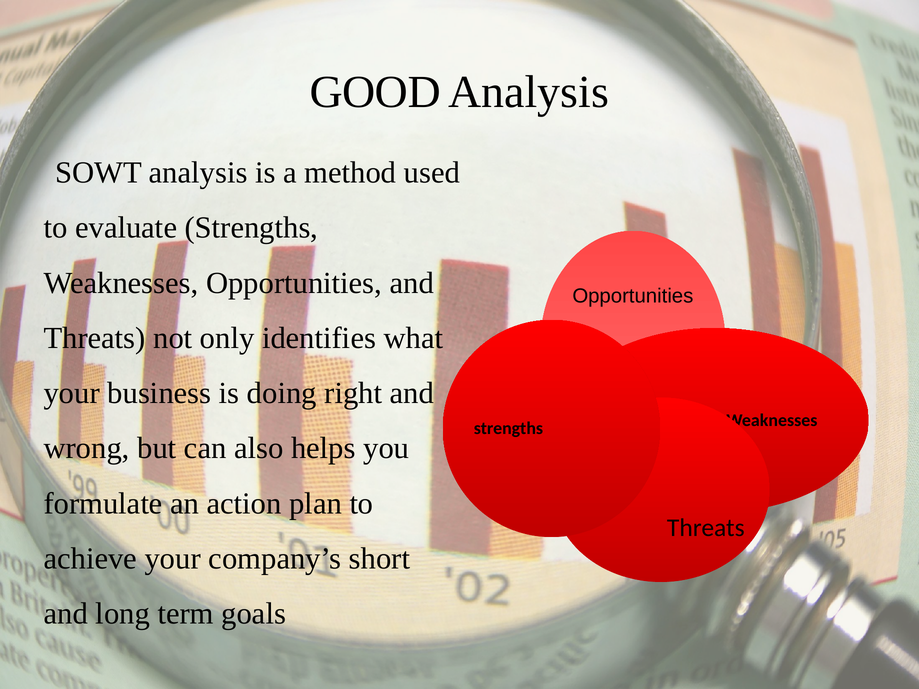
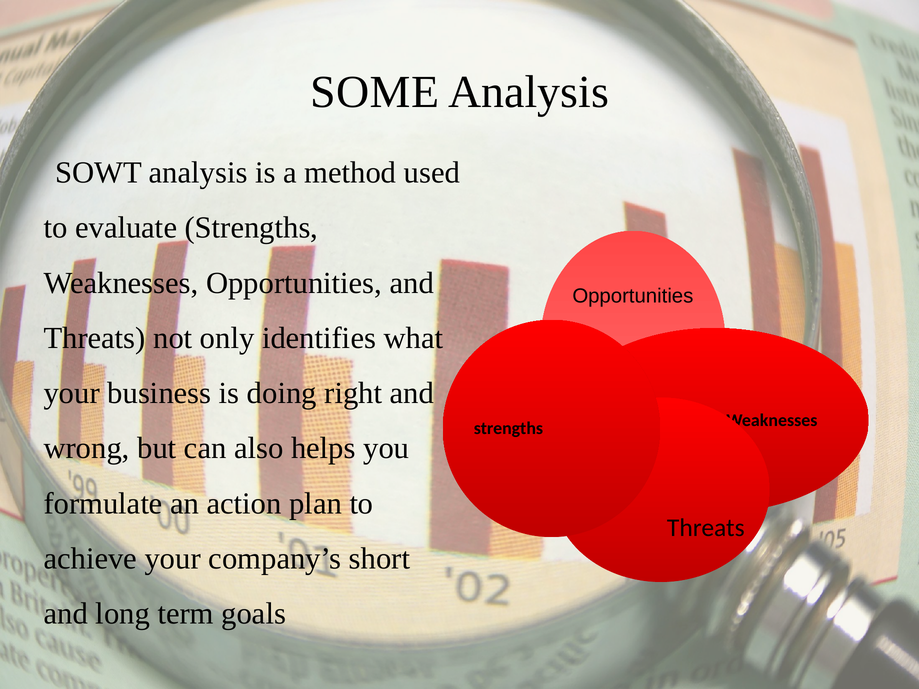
GOOD: GOOD -> SOME
